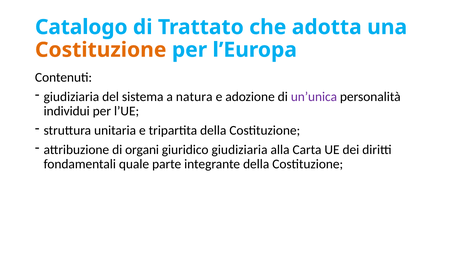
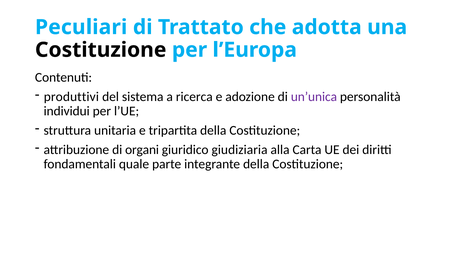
Catalogo: Catalogo -> Peculiari
Costituzione at (101, 50) colour: orange -> black
giudiziaria at (71, 97): giudiziaria -> produttivi
natura: natura -> ricerca
